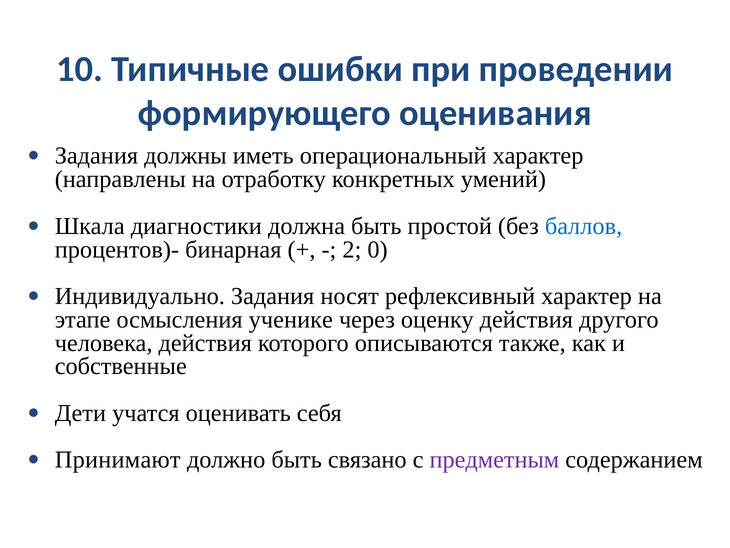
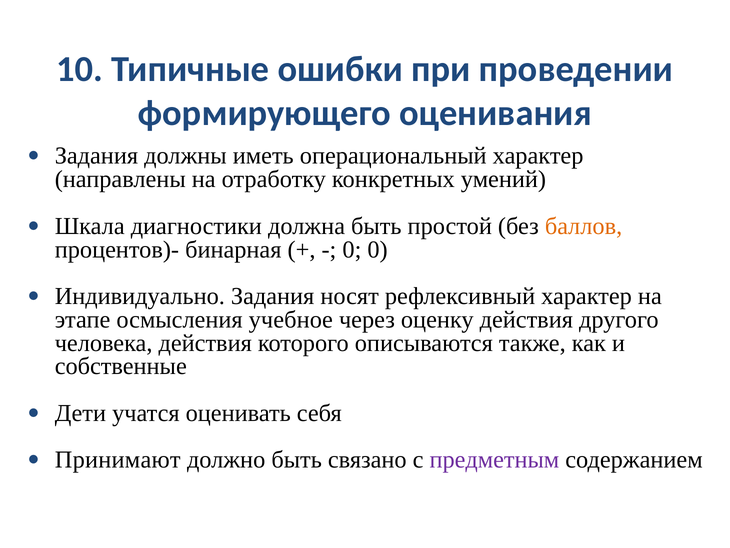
баллов colour: blue -> orange
2 at (352, 249): 2 -> 0
ученике: ученике -> учебное
